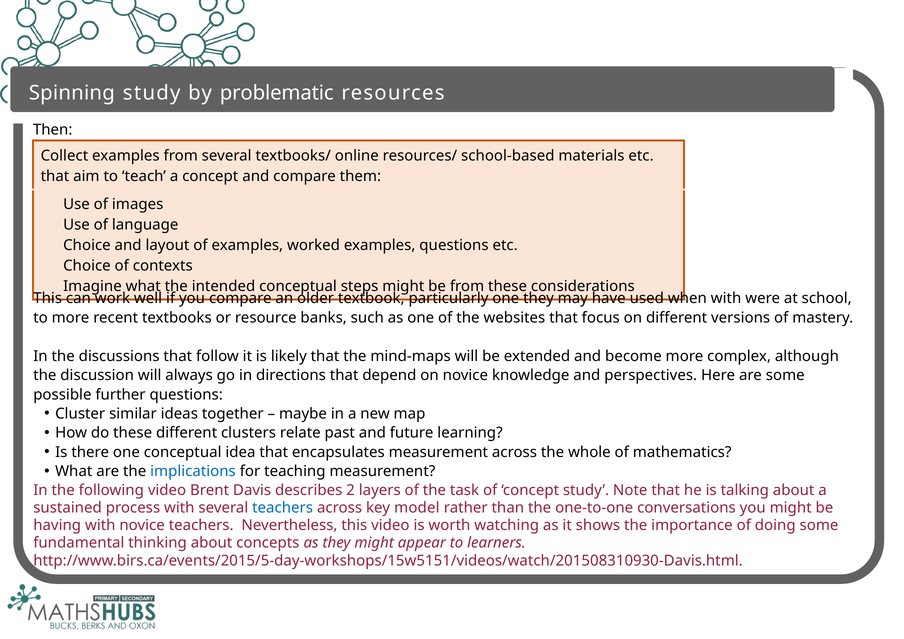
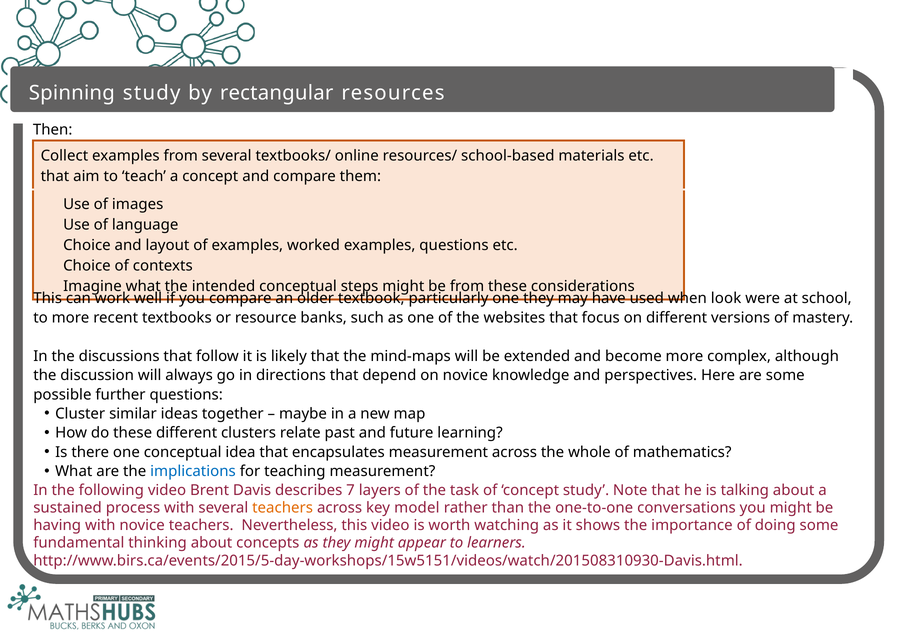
problematic: problematic -> rectangular
when with: with -> look
2: 2 -> 7
teachers at (283, 508) colour: blue -> orange
